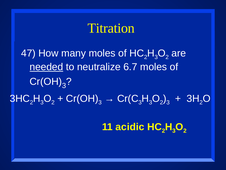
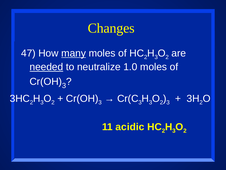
Titration: Titration -> Changes
many underline: none -> present
6.7: 6.7 -> 1.0
